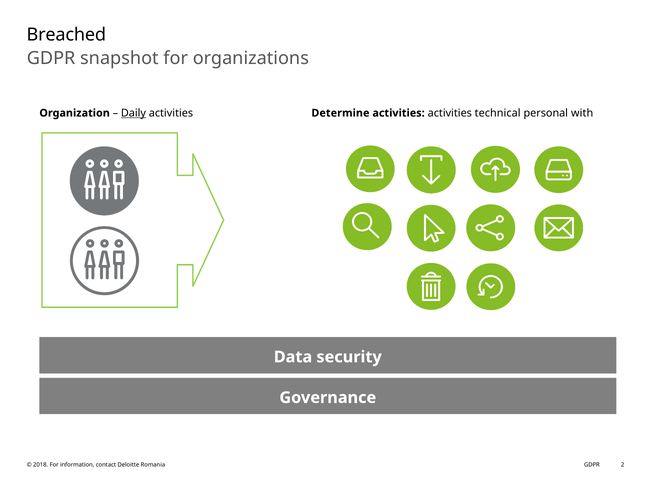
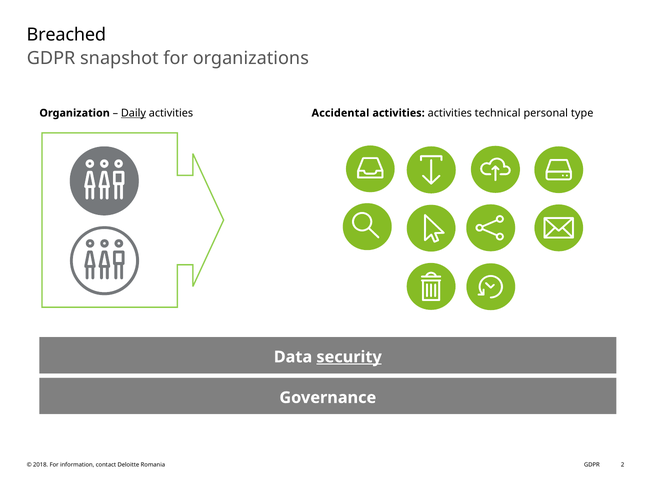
Determine: Determine -> Accidental
with: with -> type
security underline: none -> present
